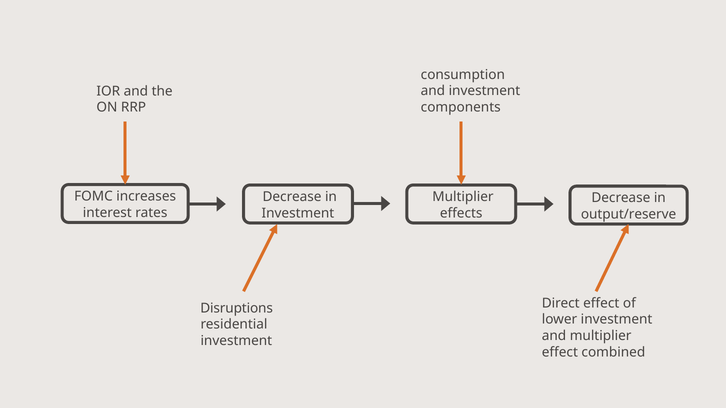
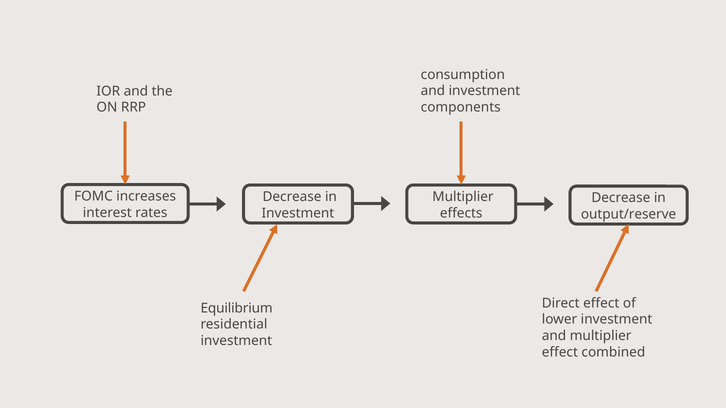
Disruptions: Disruptions -> Equilibrium
